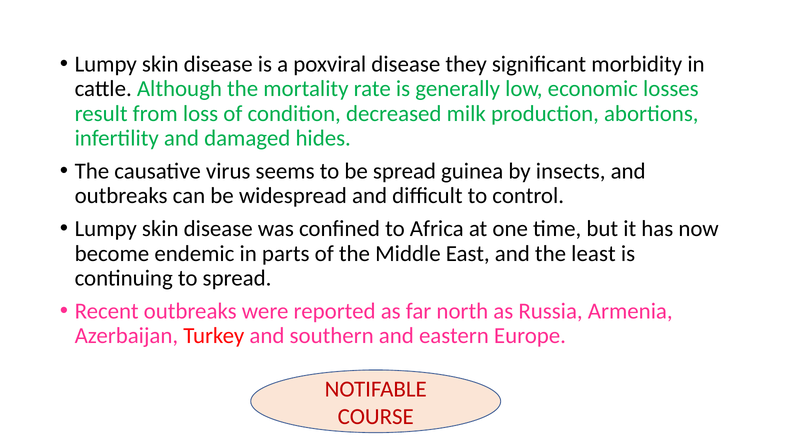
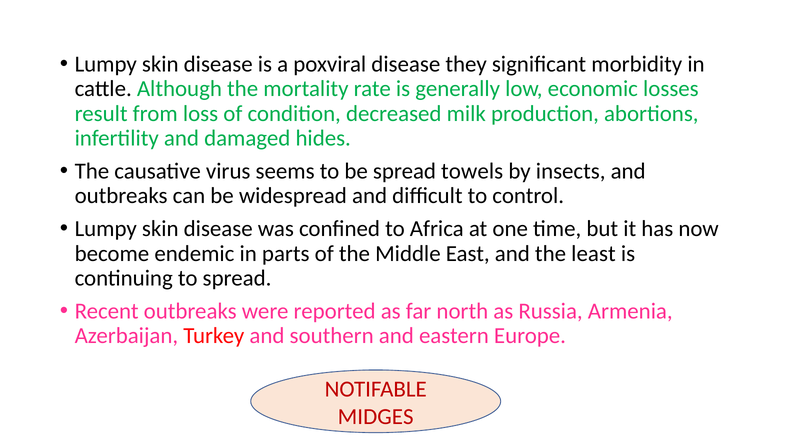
guinea: guinea -> towels
COURSE: COURSE -> MIDGES
